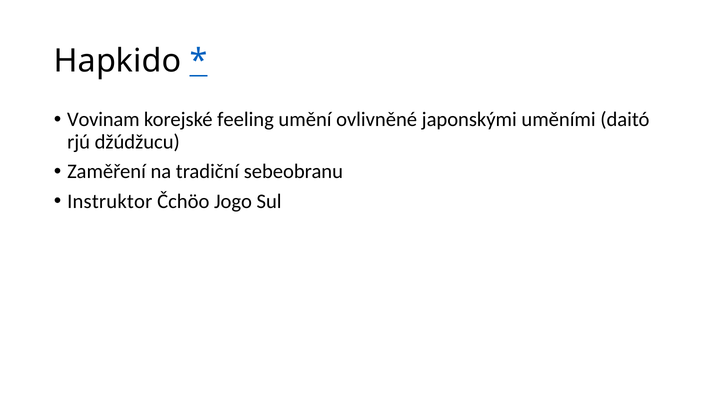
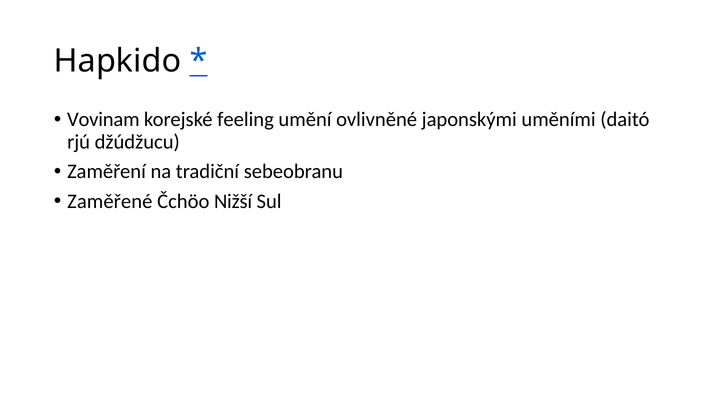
Instruktor: Instruktor -> Zaměřené
Jogo: Jogo -> Nižší
